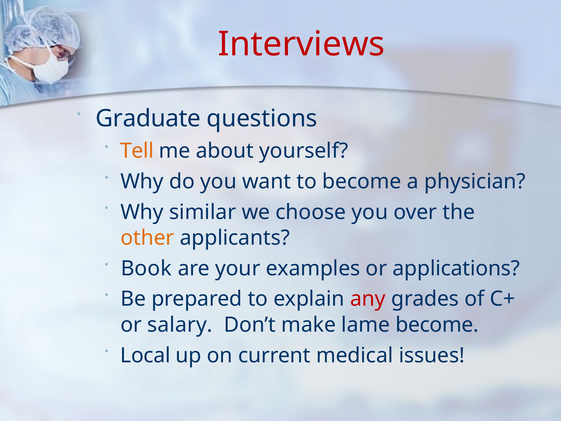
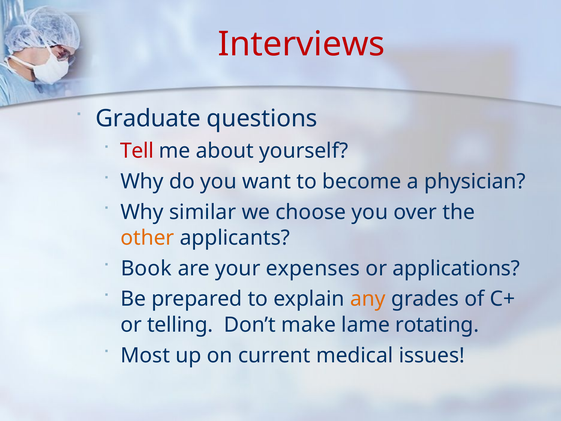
Tell colour: orange -> red
examples: examples -> expenses
any colour: red -> orange
salary: salary -> telling
lame become: become -> rotating
Local: Local -> Most
